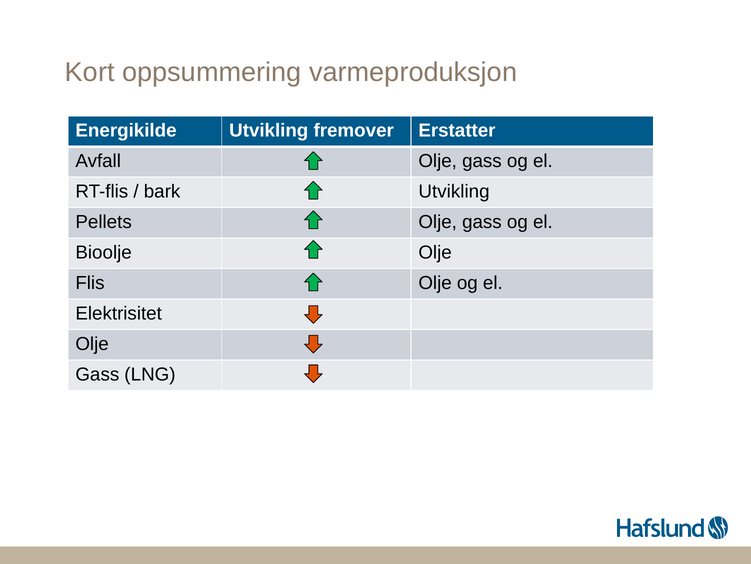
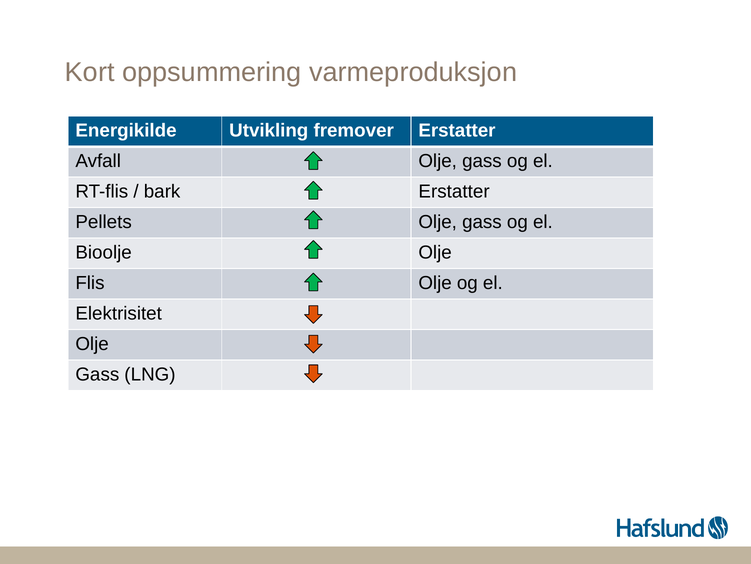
bark Utvikling: Utvikling -> Erstatter
